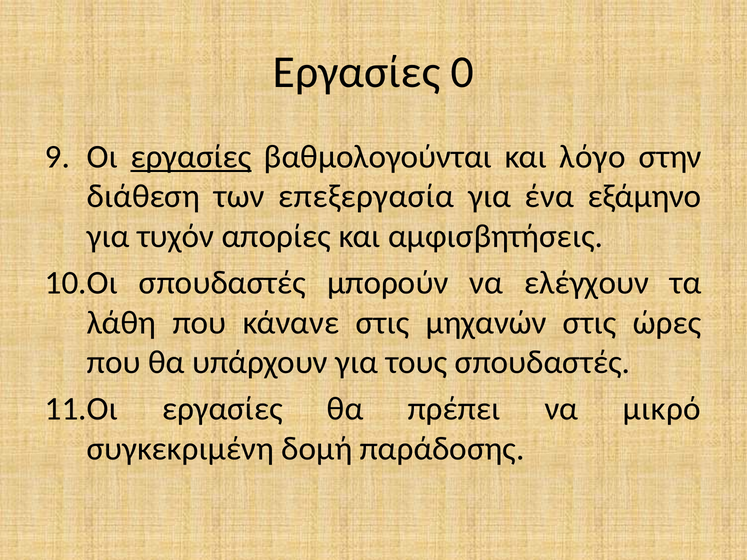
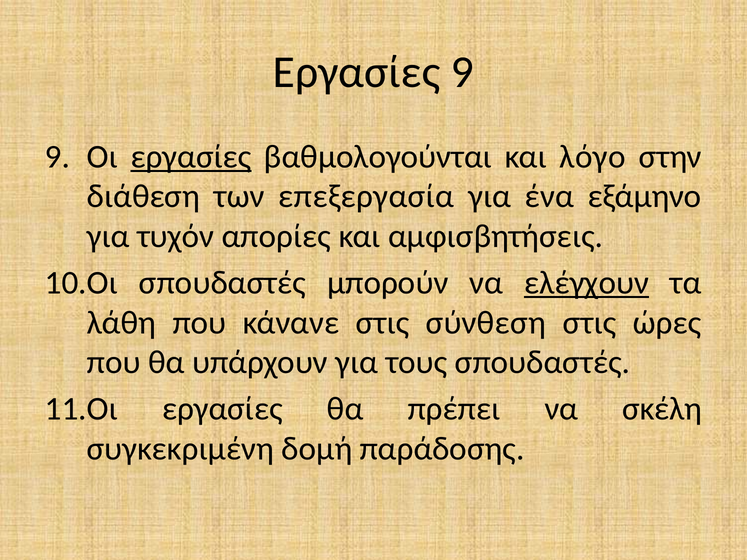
Εργασίες 0: 0 -> 9
ελέγχουν underline: none -> present
μηχανών: μηχανών -> σύνθεση
μικρό: μικρό -> σκέλη
